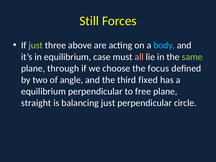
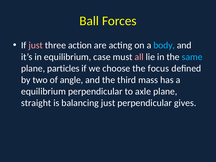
Still: Still -> Ball
just at (36, 45) colour: light green -> pink
above: above -> action
same colour: light green -> light blue
through: through -> particles
fixed: fixed -> mass
free: free -> axle
circle: circle -> gives
